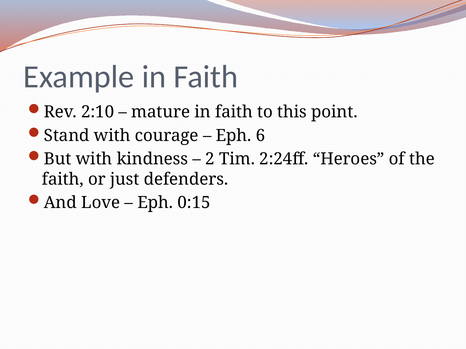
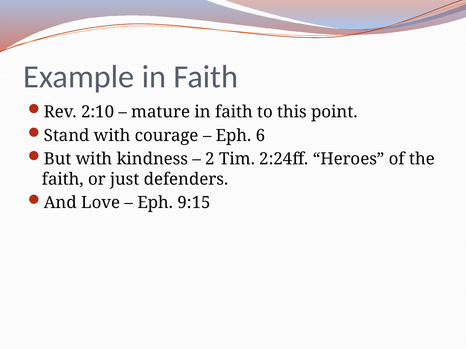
0:15: 0:15 -> 9:15
